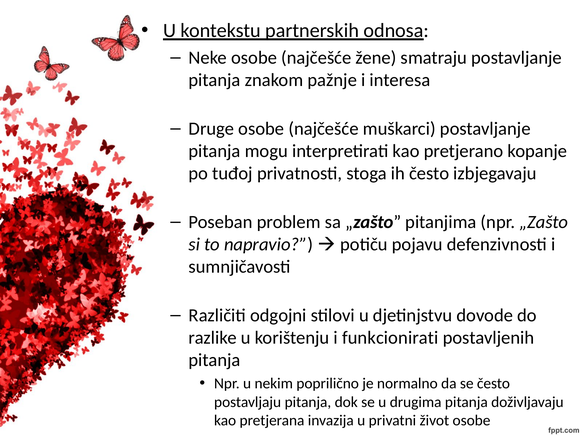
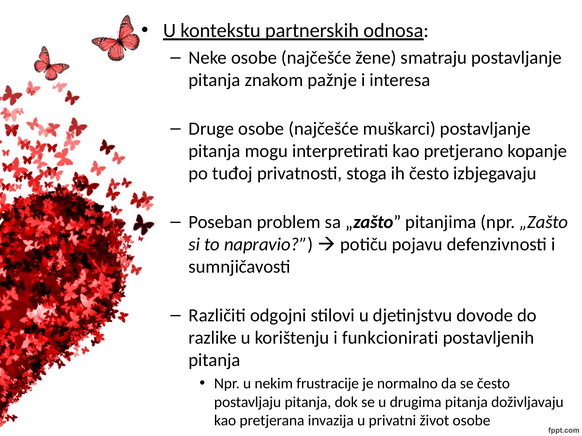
poprilično: poprilično -> frustracije
